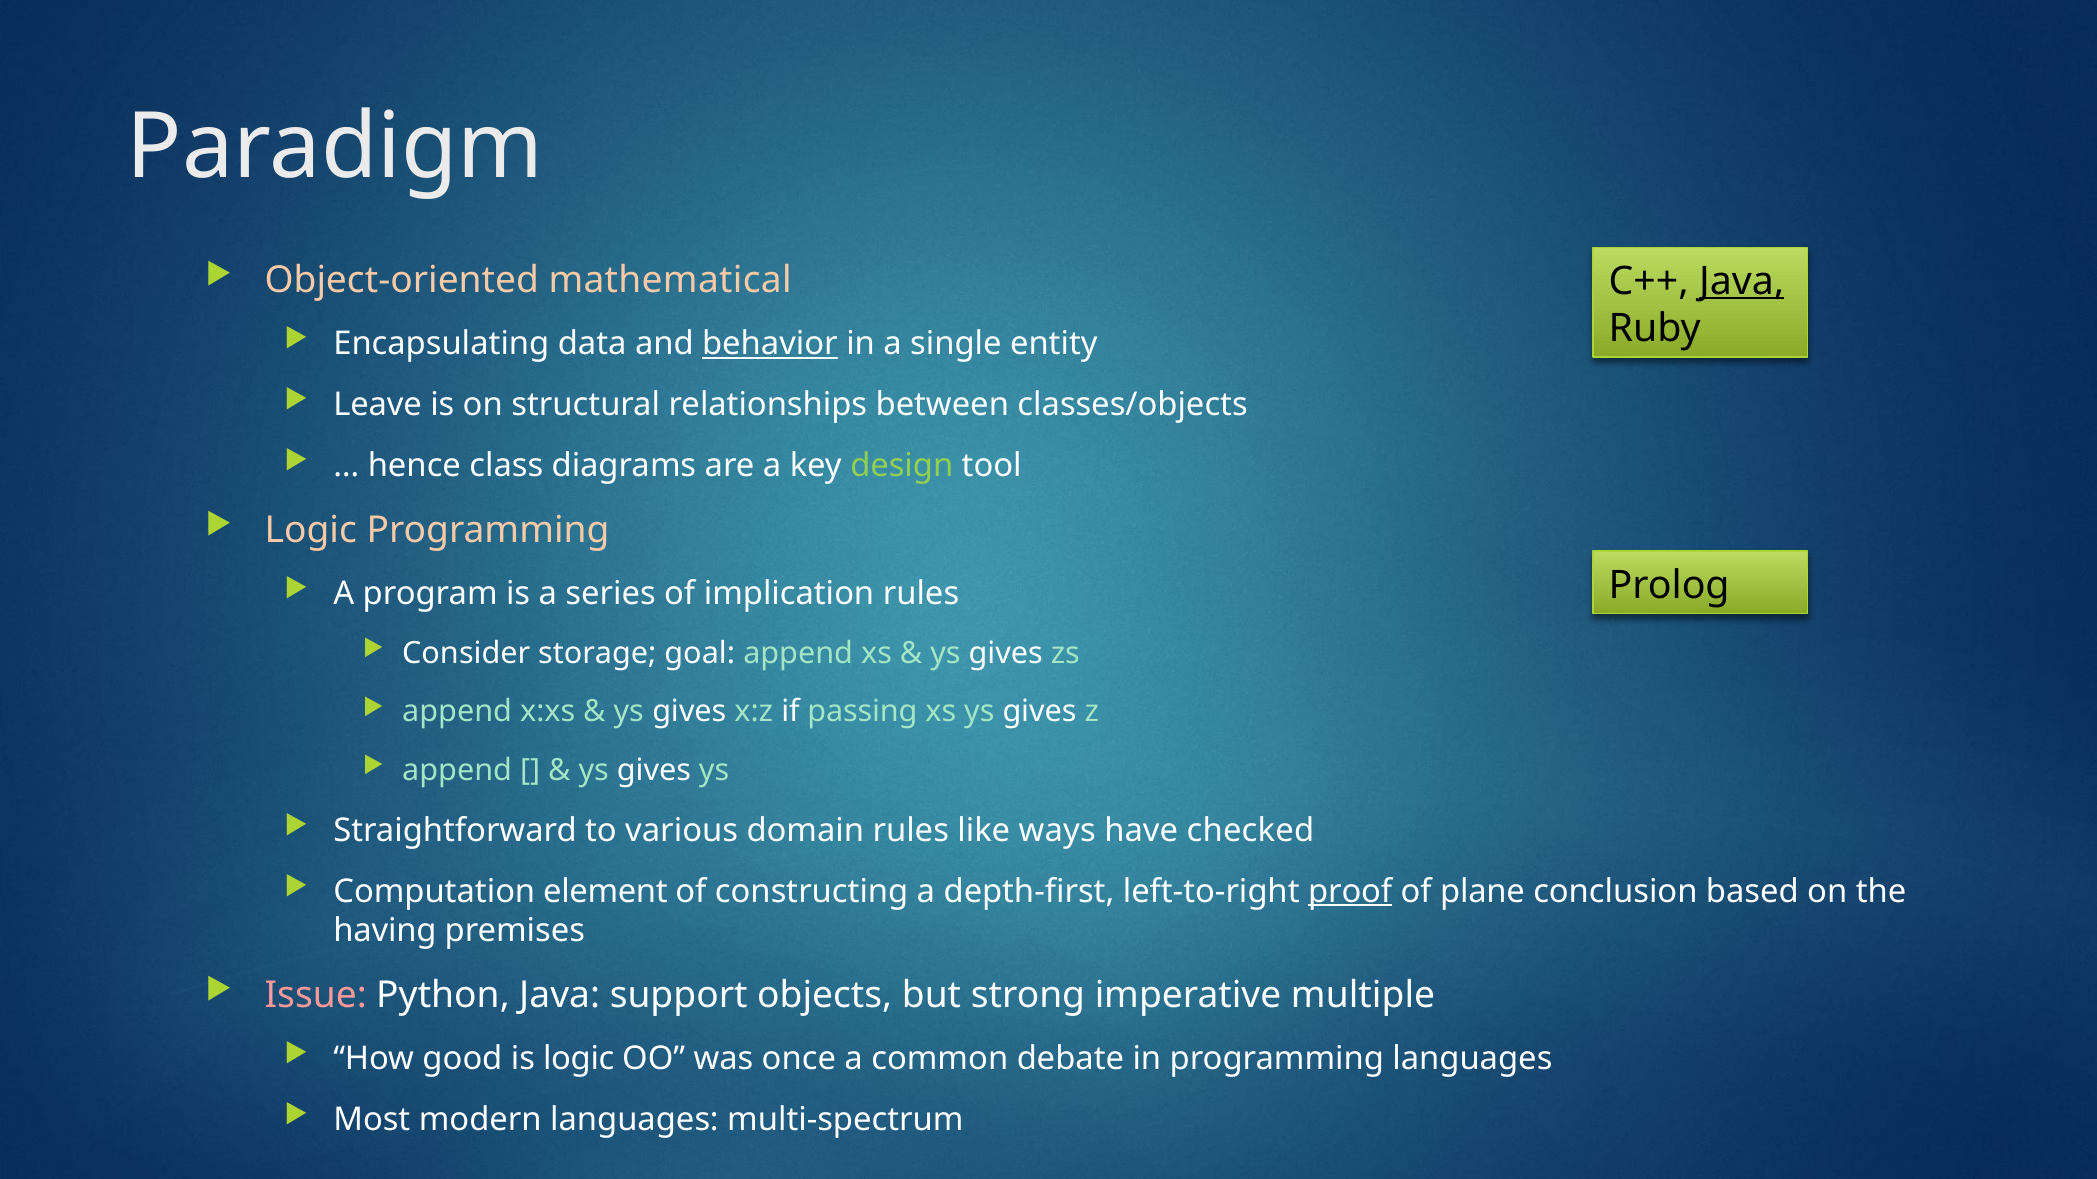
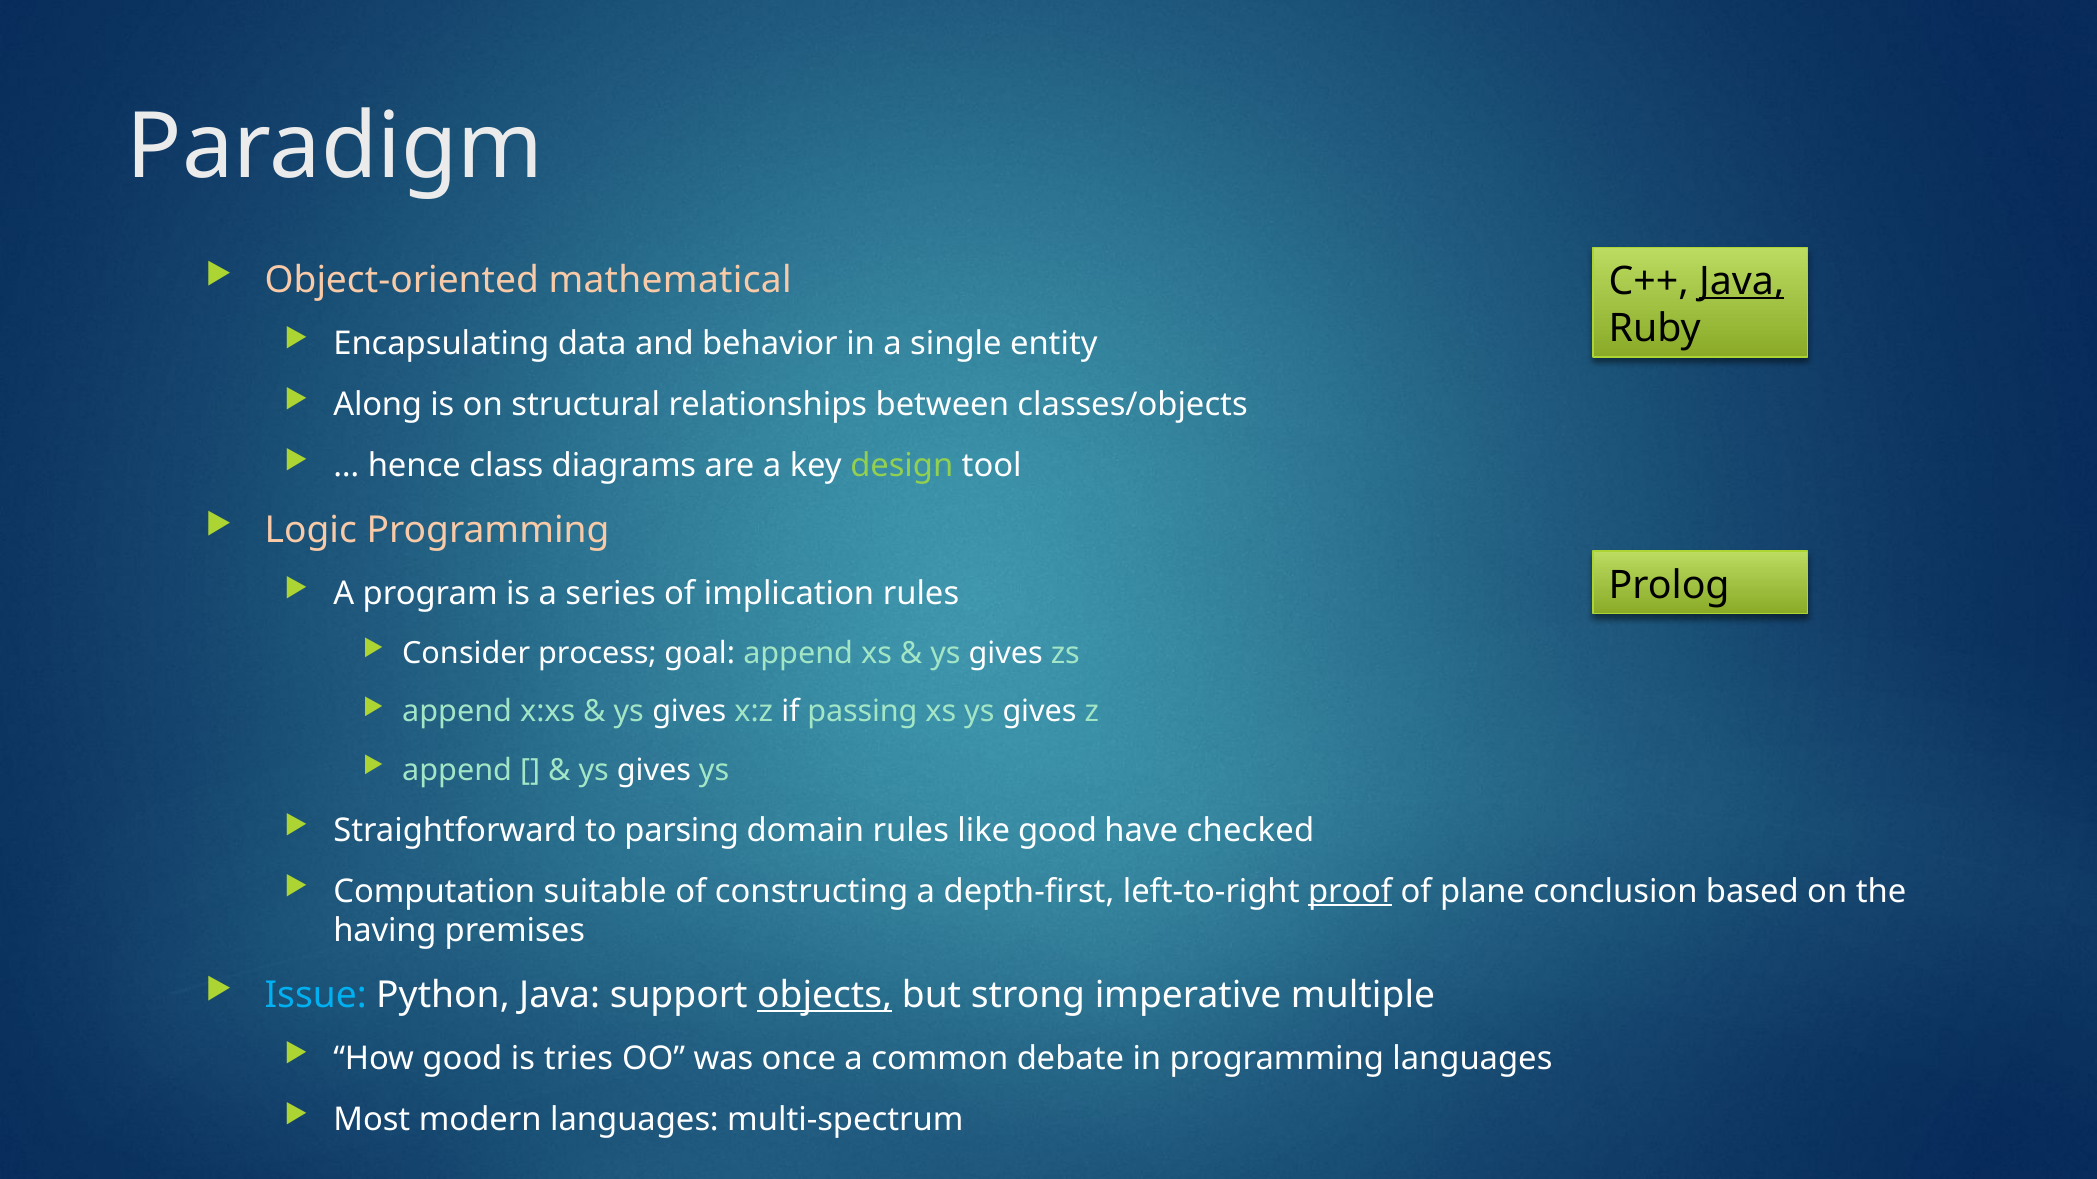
behavior underline: present -> none
Leave: Leave -> Along
storage: storage -> process
various: various -> parsing
like ways: ways -> good
element: element -> suitable
Issue colour: pink -> light blue
objects underline: none -> present
is logic: logic -> tries
